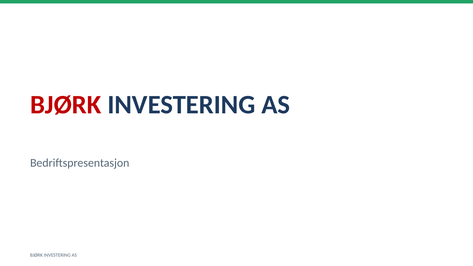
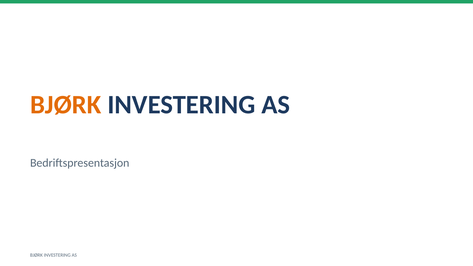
BJØRK at (66, 105) colour: red -> orange
